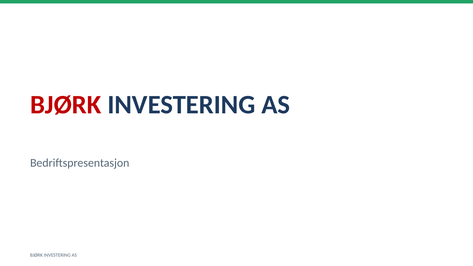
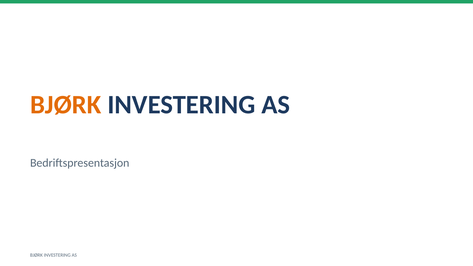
BJØRK at (66, 105) colour: red -> orange
